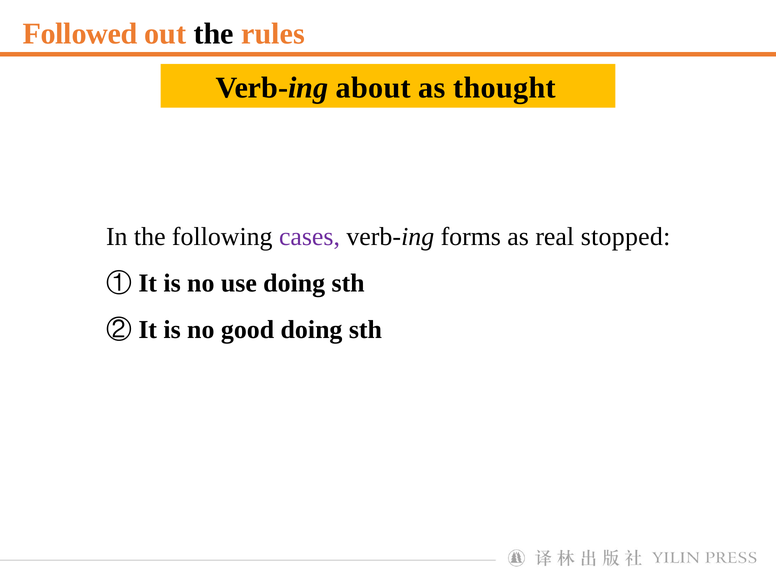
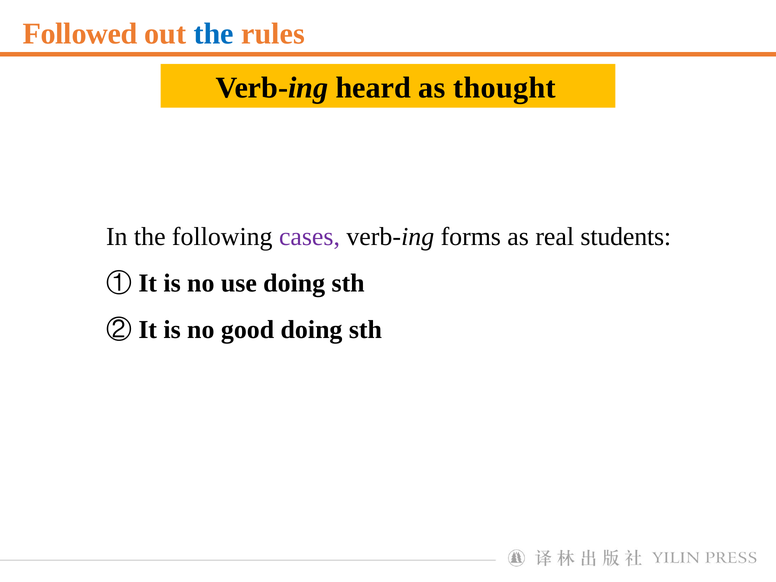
the at (214, 34) colour: black -> blue
about: about -> heard
stopped: stopped -> students
